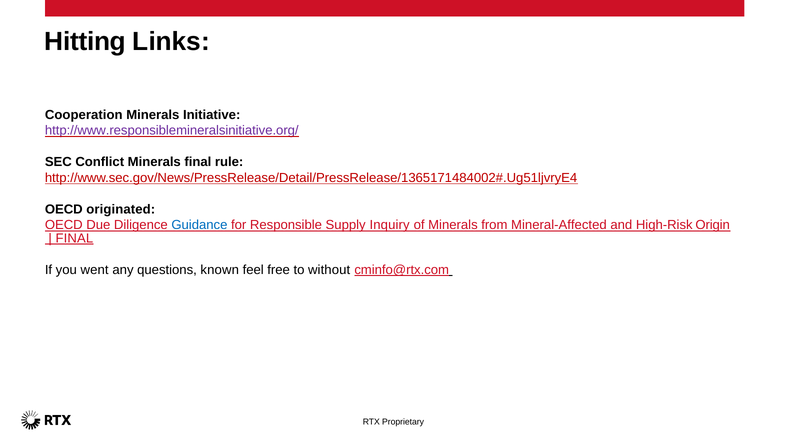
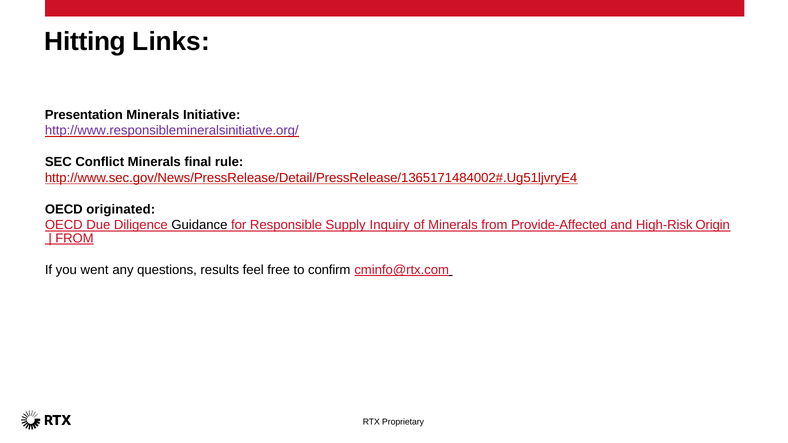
Cooperation: Cooperation -> Presentation
Guidance colour: blue -> black
Mineral-Affected: Mineral-Affected -> Provide-Affected
FINAL at (74, 238): FINAL -> FROM
known: known -> results
without: without -> confirm
